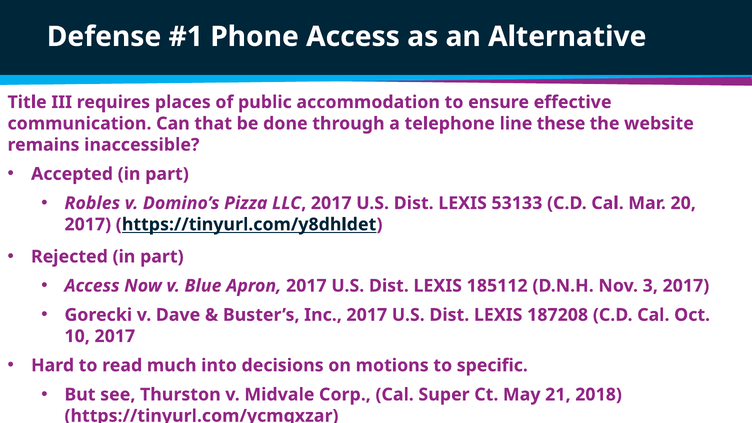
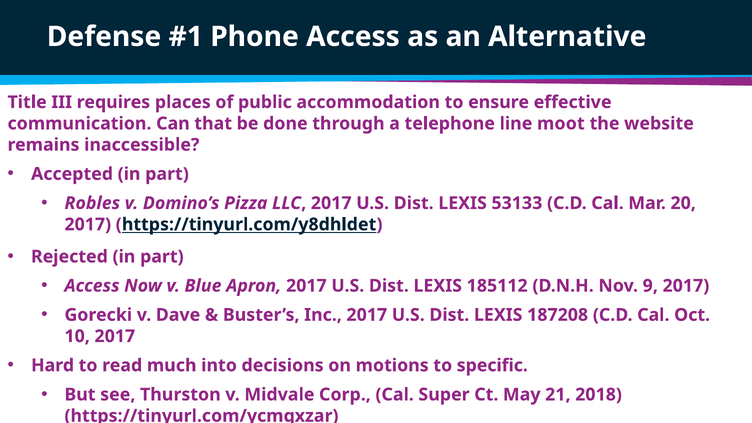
these: these -> moot
3: 3 -> 9
